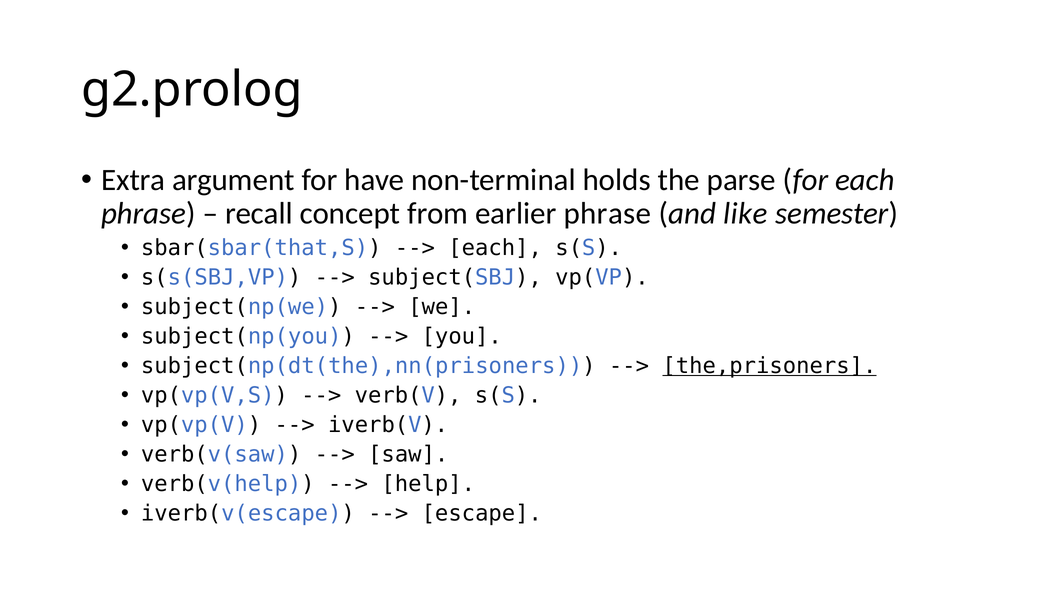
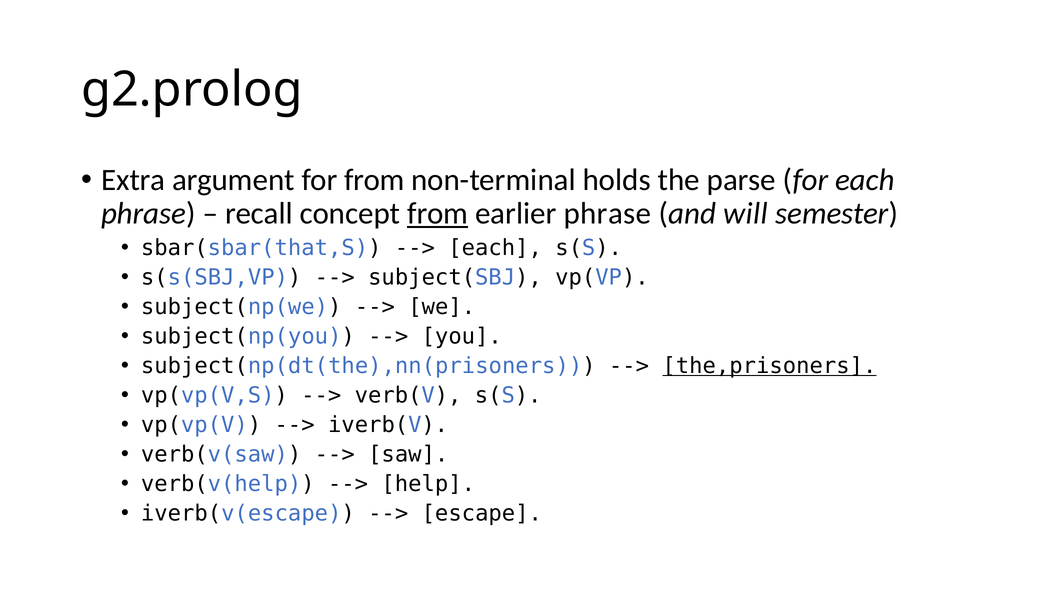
for have: have -> from
from at (438, 213) underline: none -> present
like: like -> will
